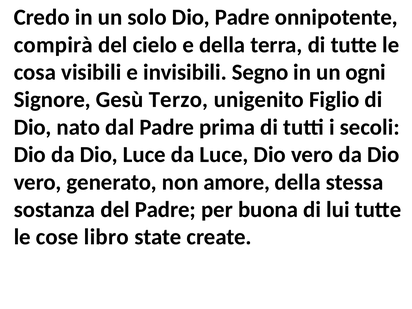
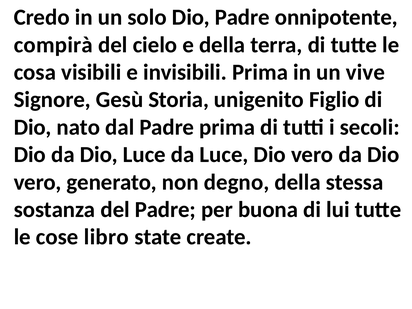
invisibili Segno: Segno -> Prima
ogni: ogni -> vive
Terzo: Terzo -> Storia
amore: amore -> degno
